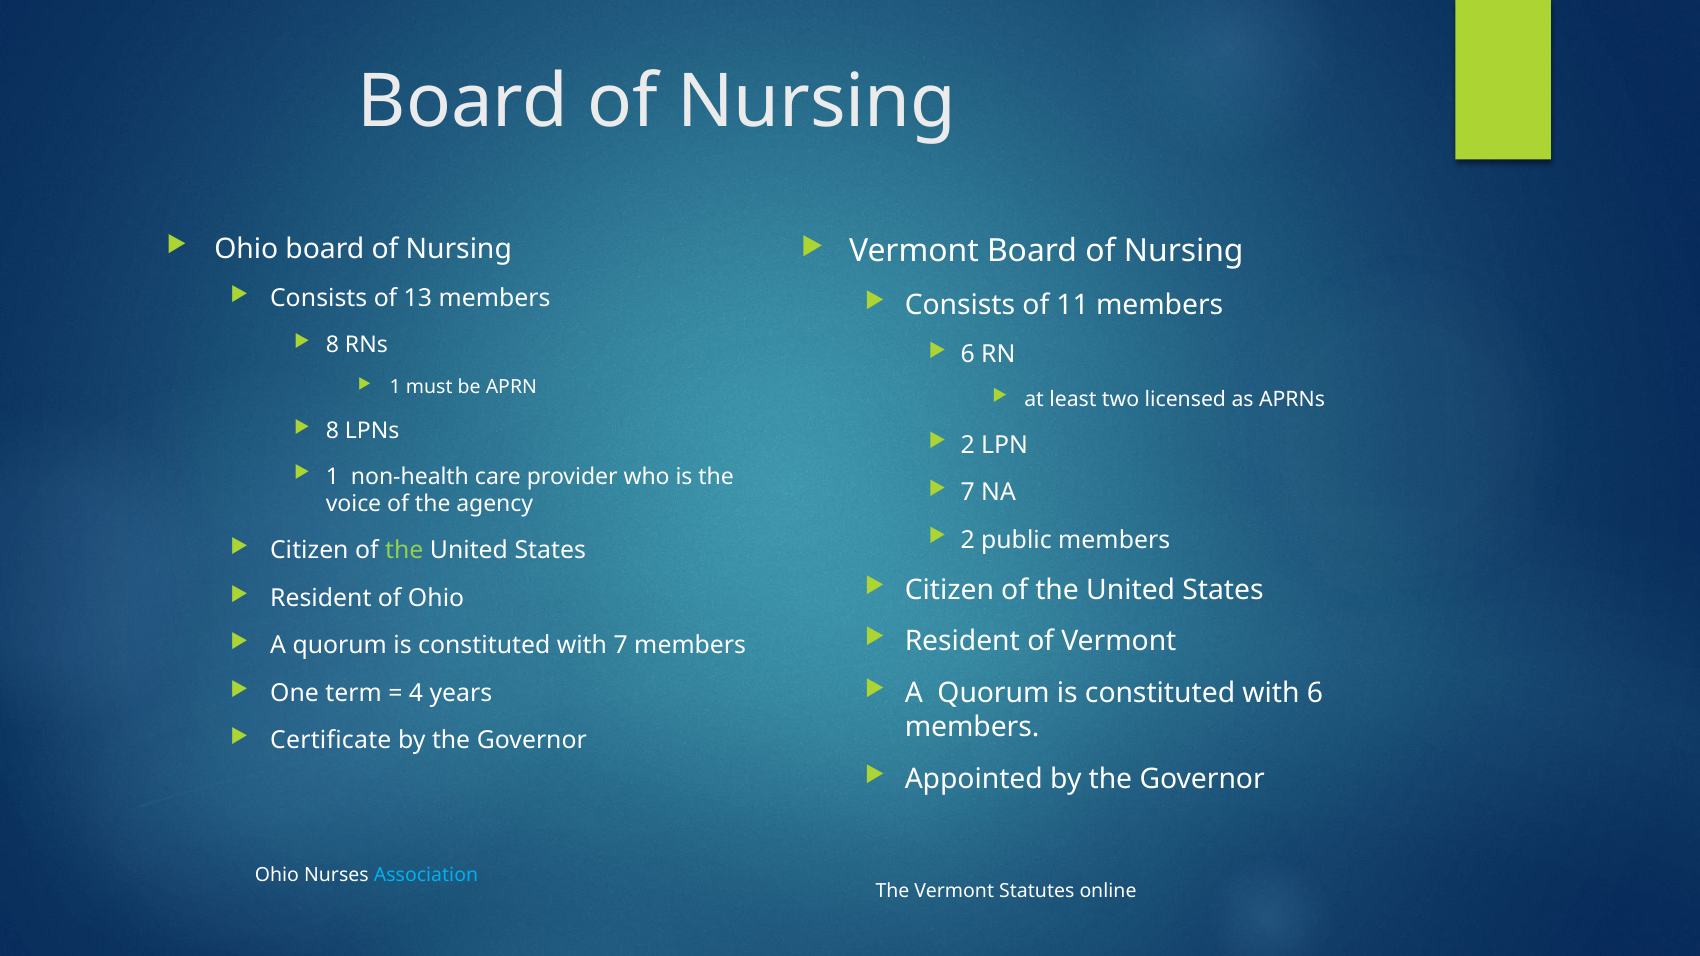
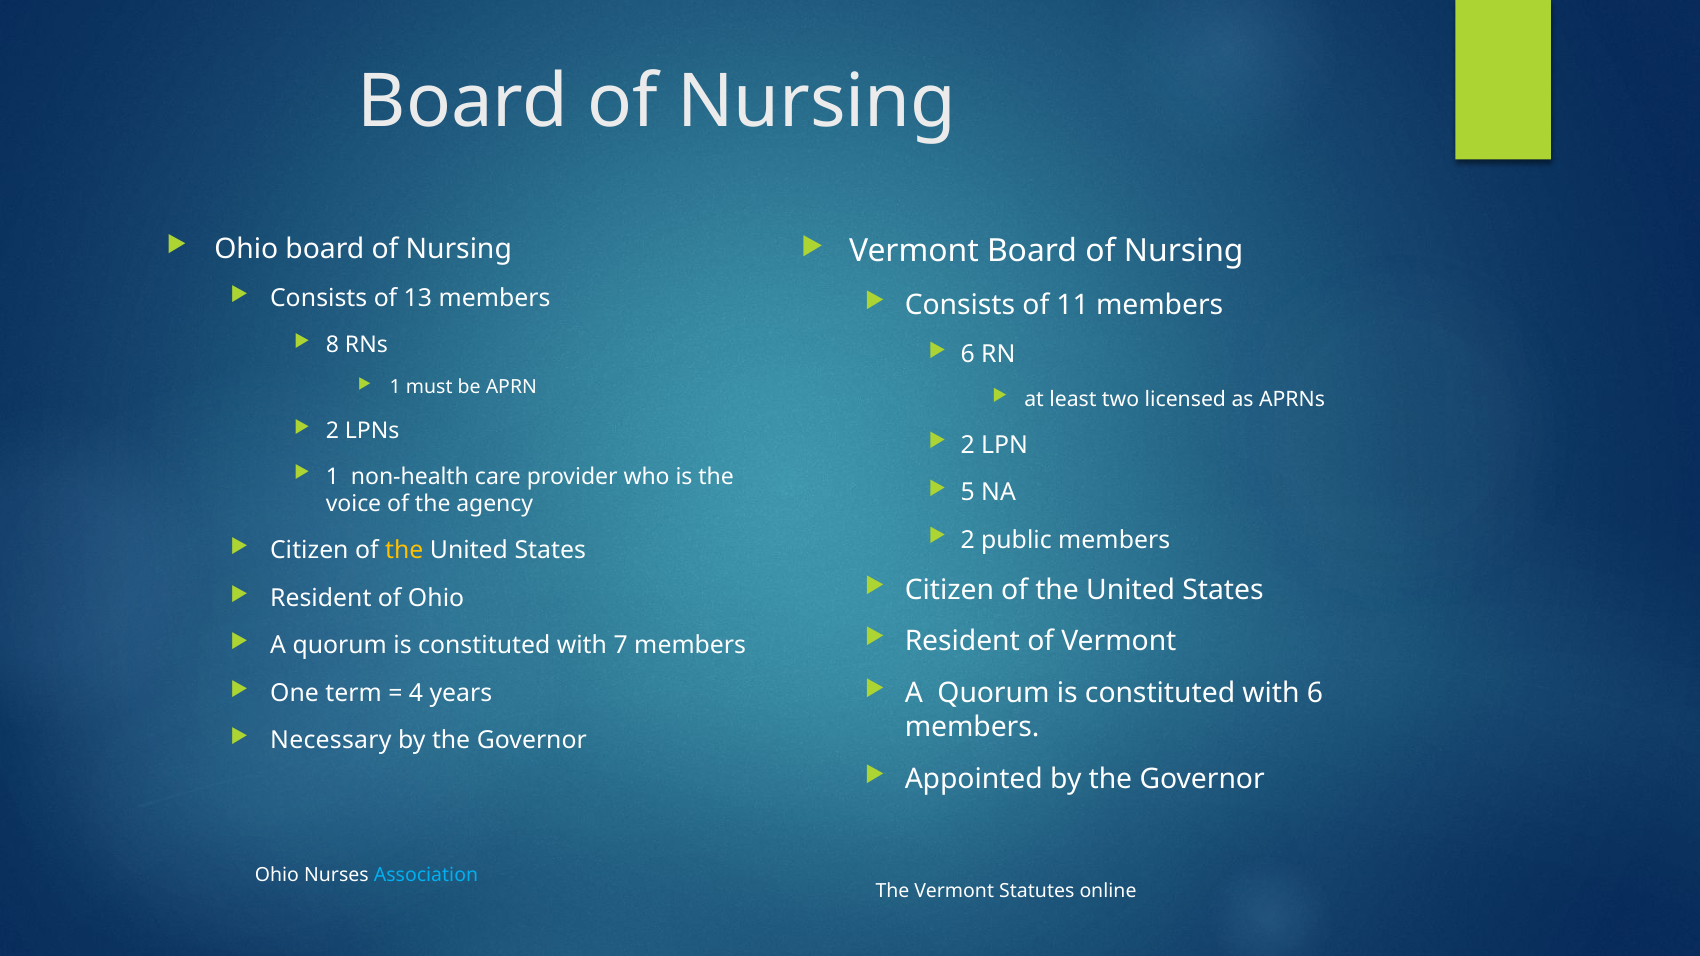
8 at (333, 431): 8 -> 2
7 at (968, 493): 7 -> 5
the at (404, 551) colour: light green -> yellow
Certificate: Certificate -> Necessary
